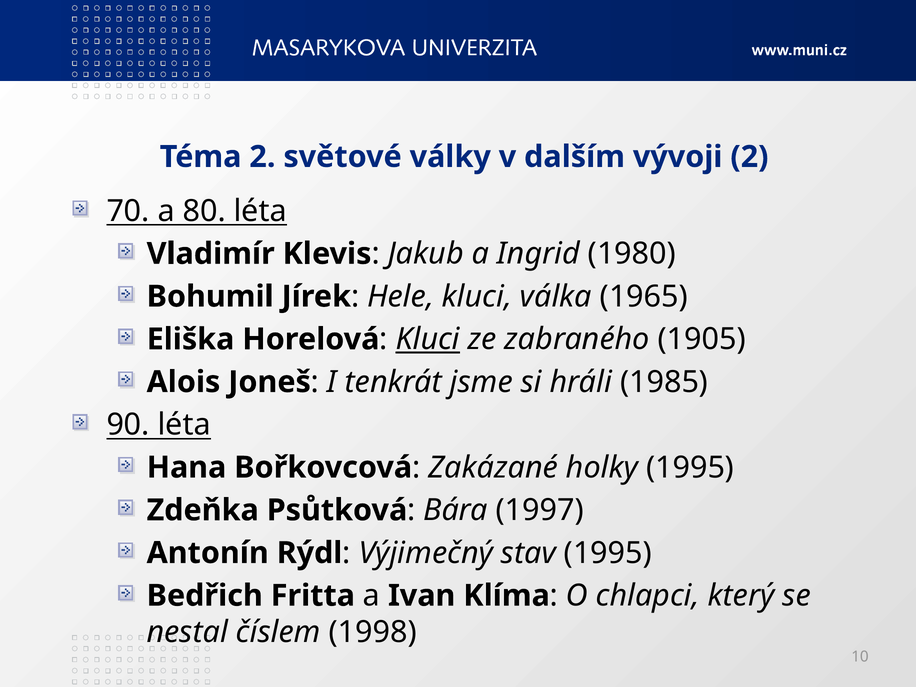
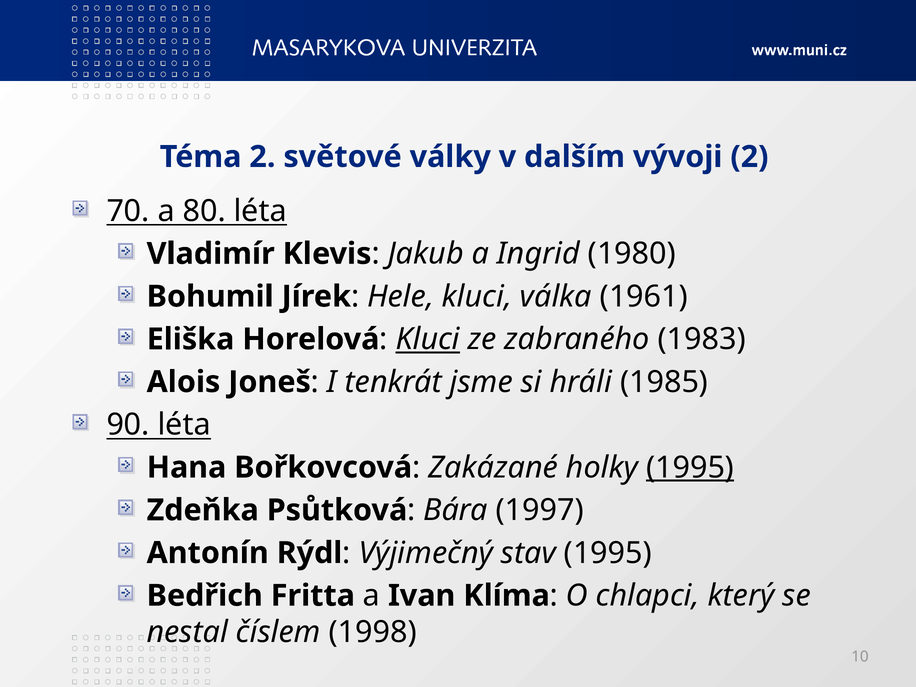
1965: 1965 -> 1961
1905: 1905 -> 1983
1995 at (690, 467) underline: none -> present
